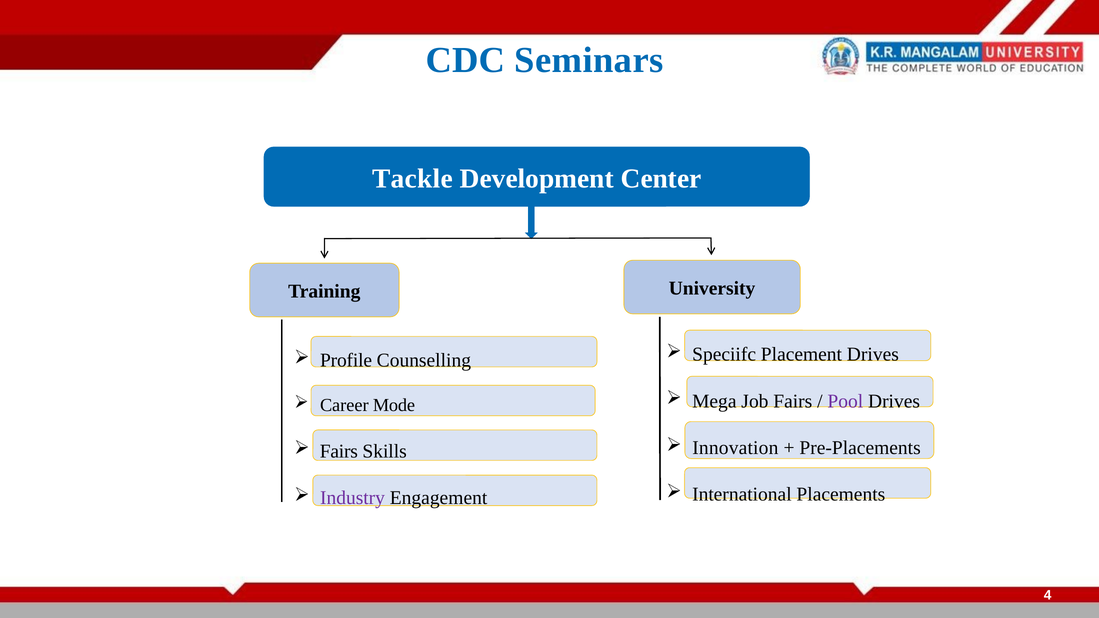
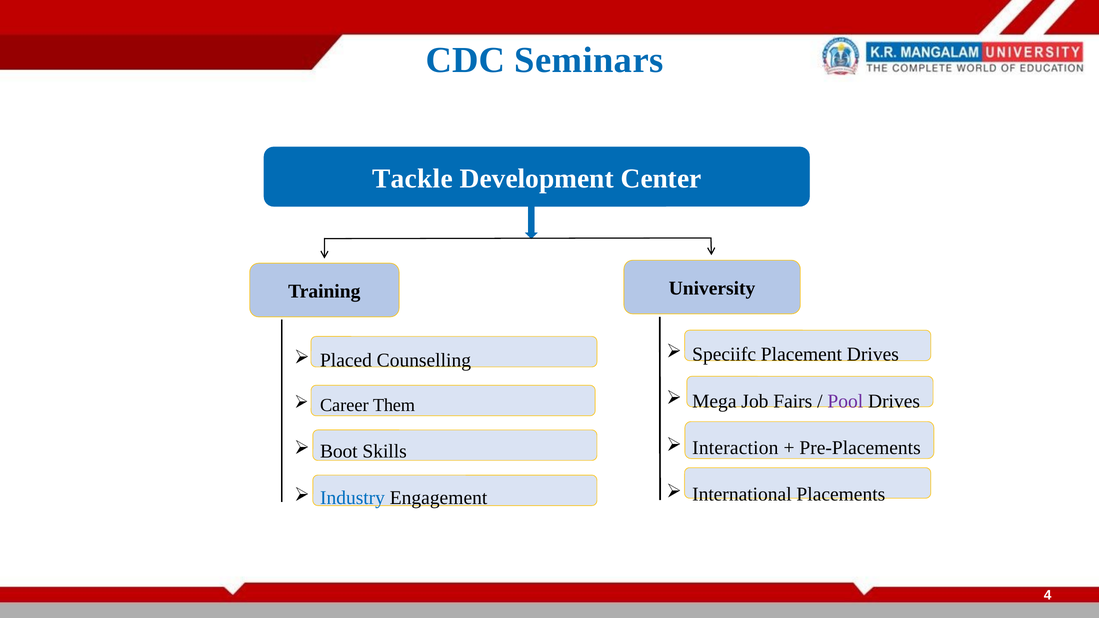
Profile: Profile -> Placed
Mode: Mode -> Them
Innovation: Innovation -> Interaction
Fairs at (339, 451): Fairs -> Boot
Industry colour: purple -> blue
